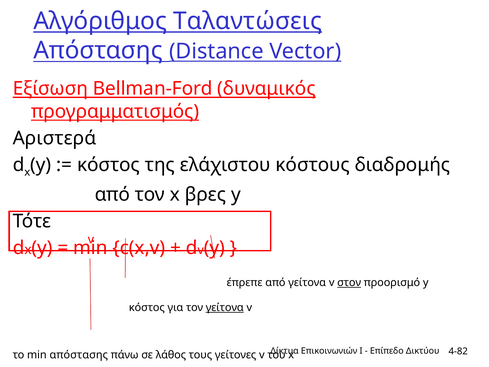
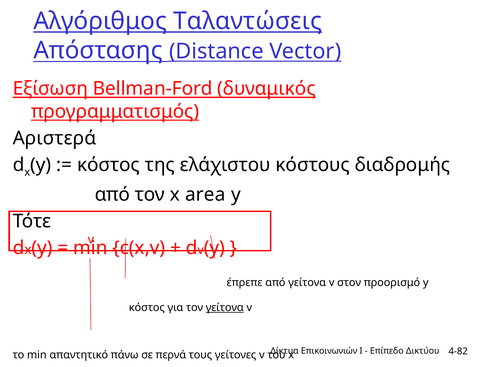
βρες: βρες -> area
στον underline: present -> none
min απόστασης: απόστασης -> απαντητικό
λάθος: λάθος -> περνά
